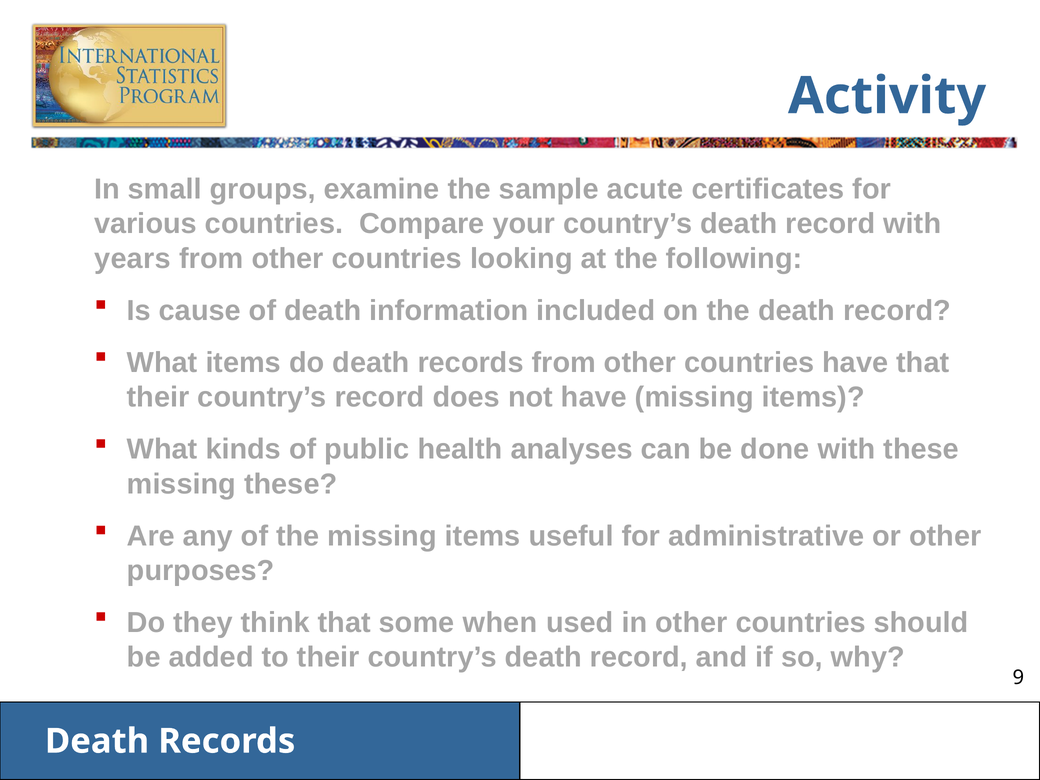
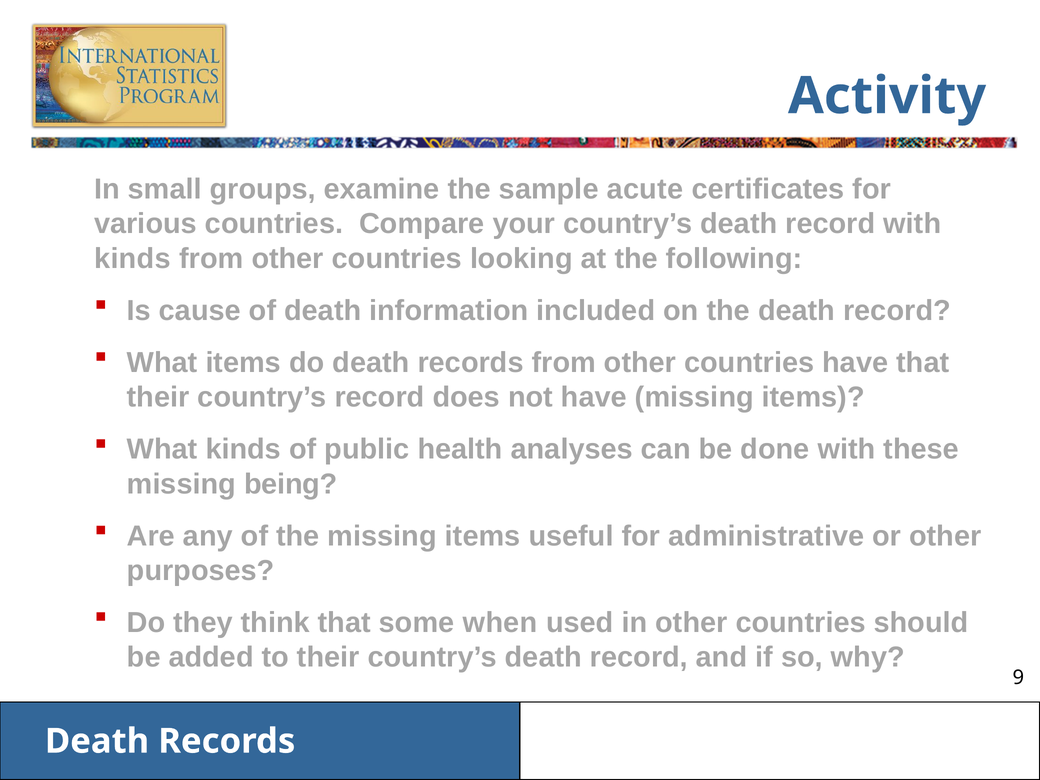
years at (133, 259): years -> kinds
missing these: these -> being
